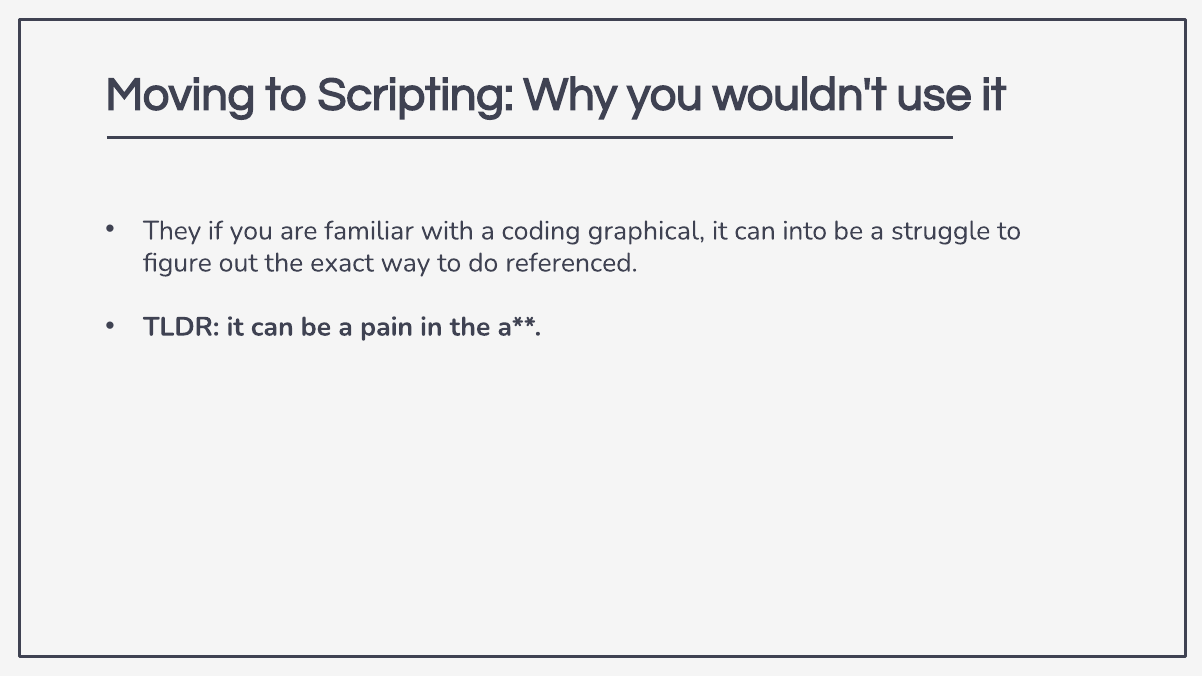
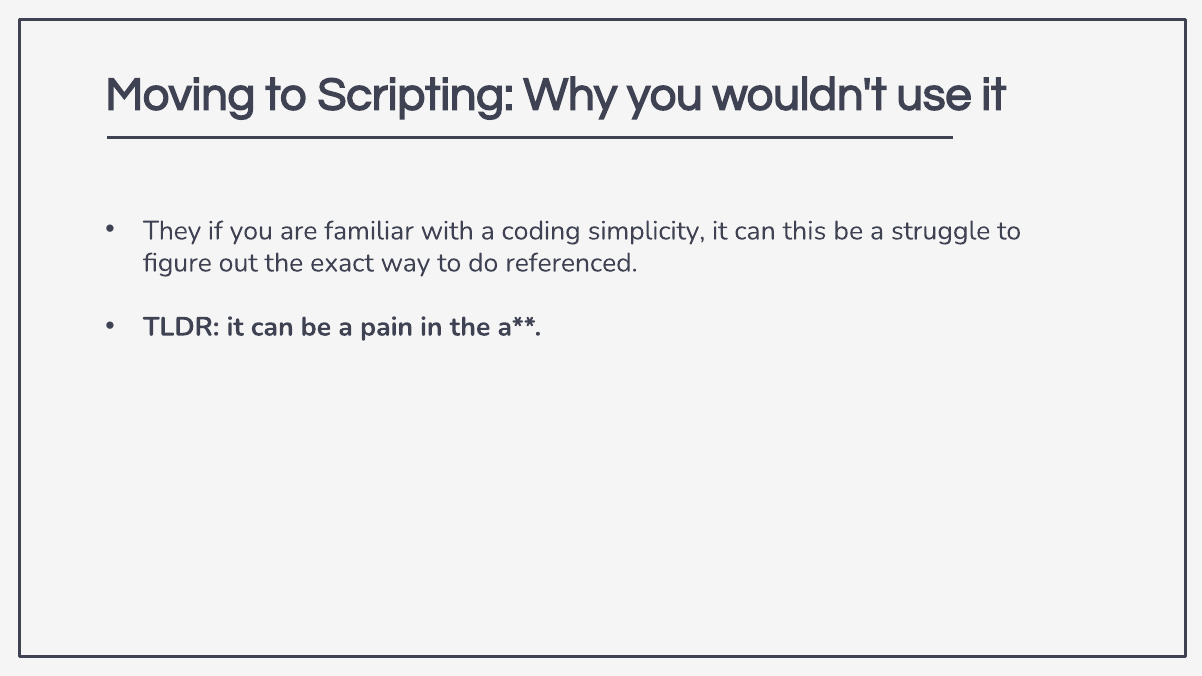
graphical: graphical -> simplicity
into: into -> this
